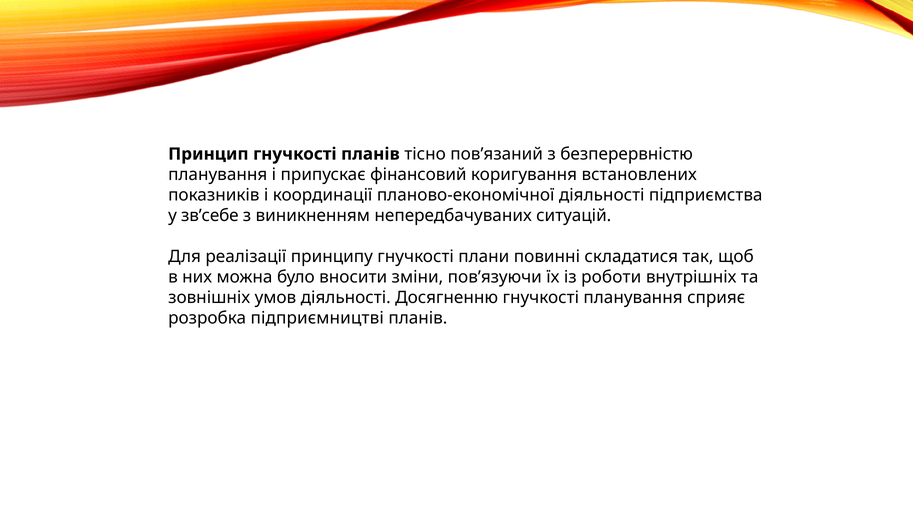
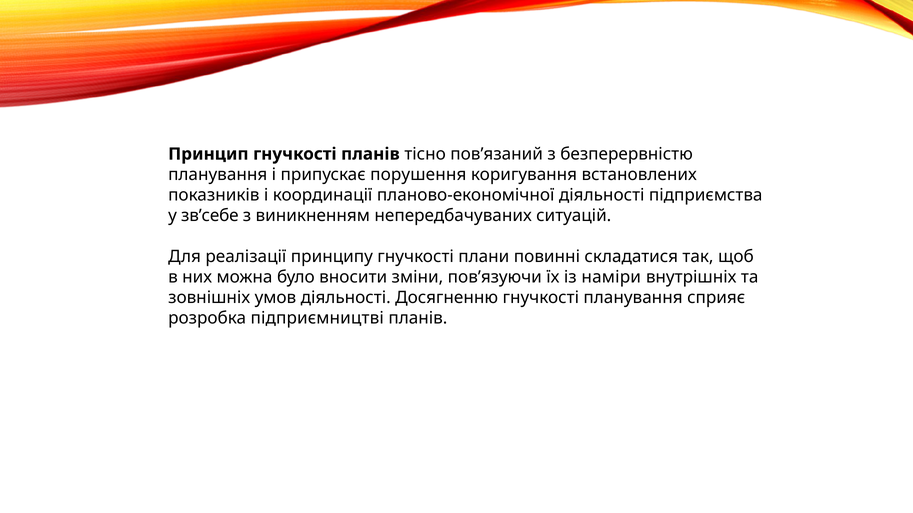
фінансовий: фінансовий -> порушення
роботи: роботи -> наміри
